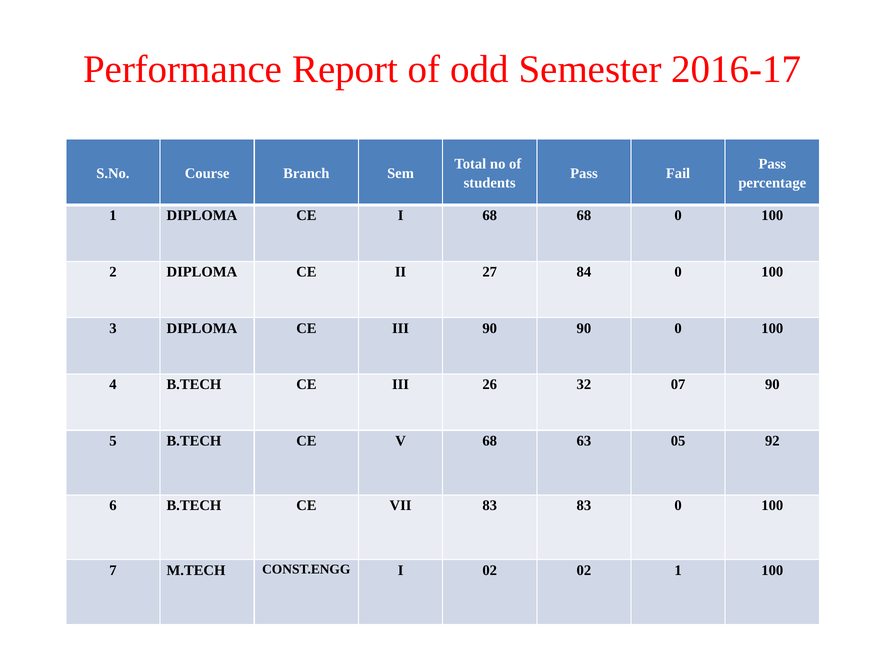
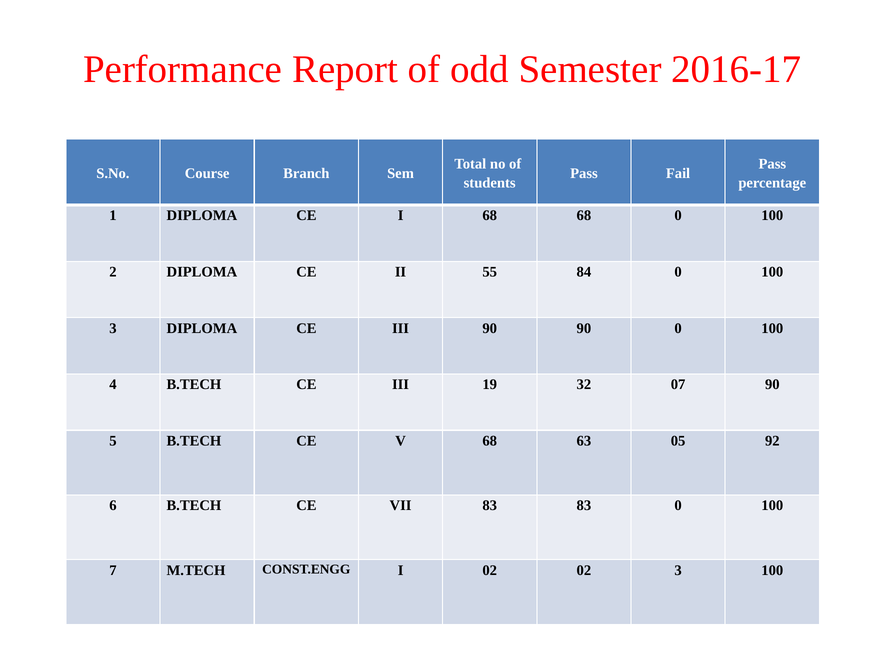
27: 27 -> 55
26: 26 -> 19
02 1: 1 -> 3
